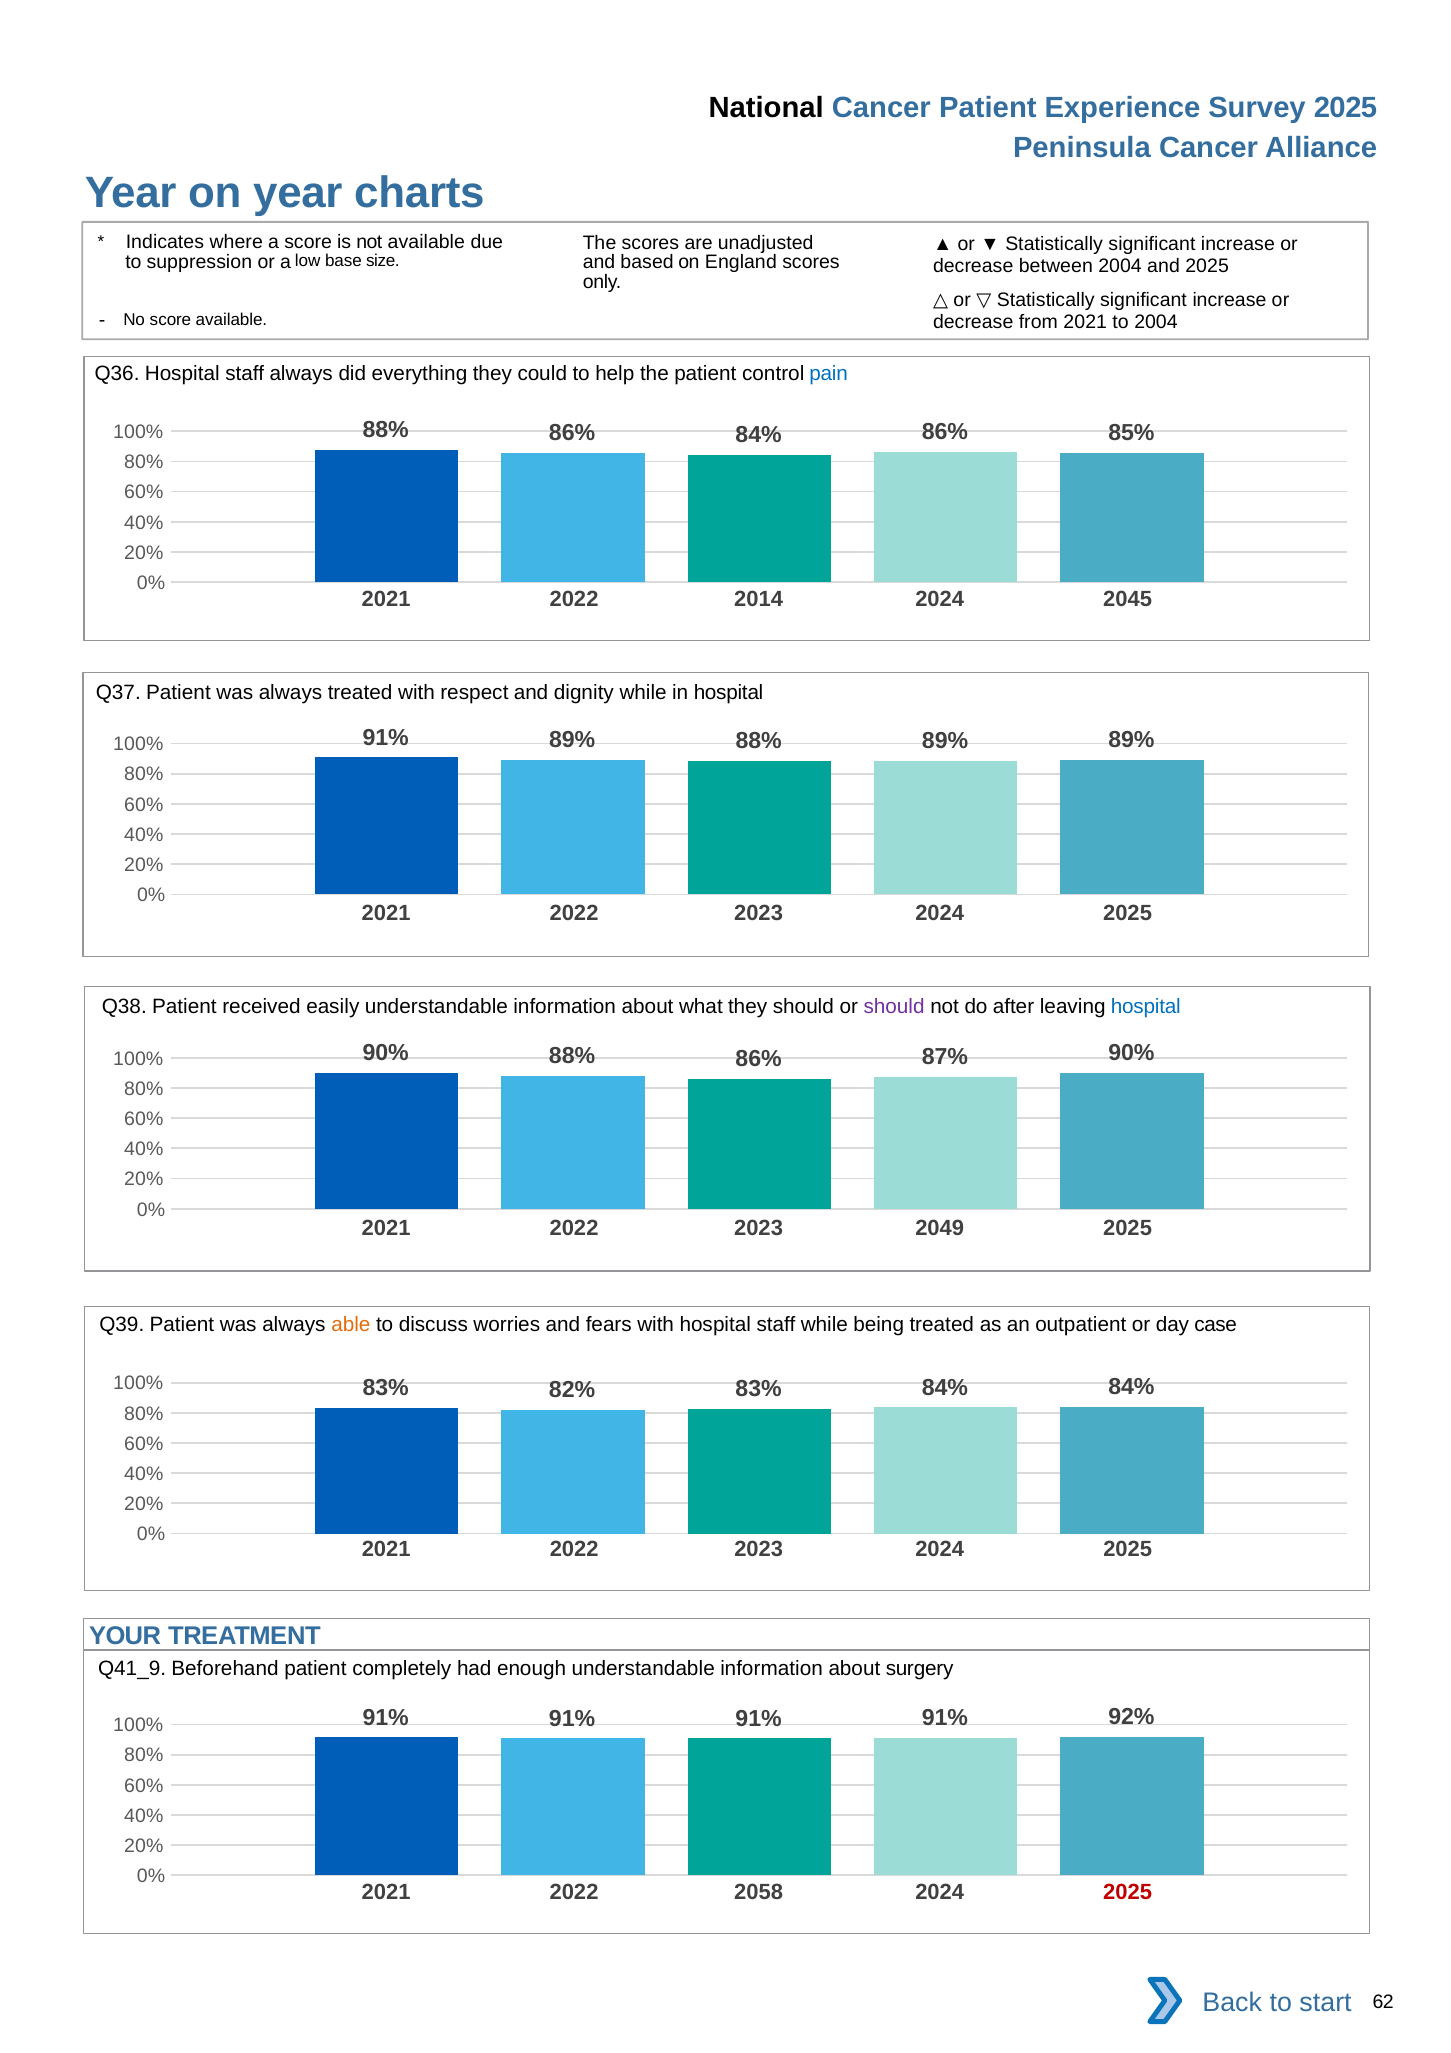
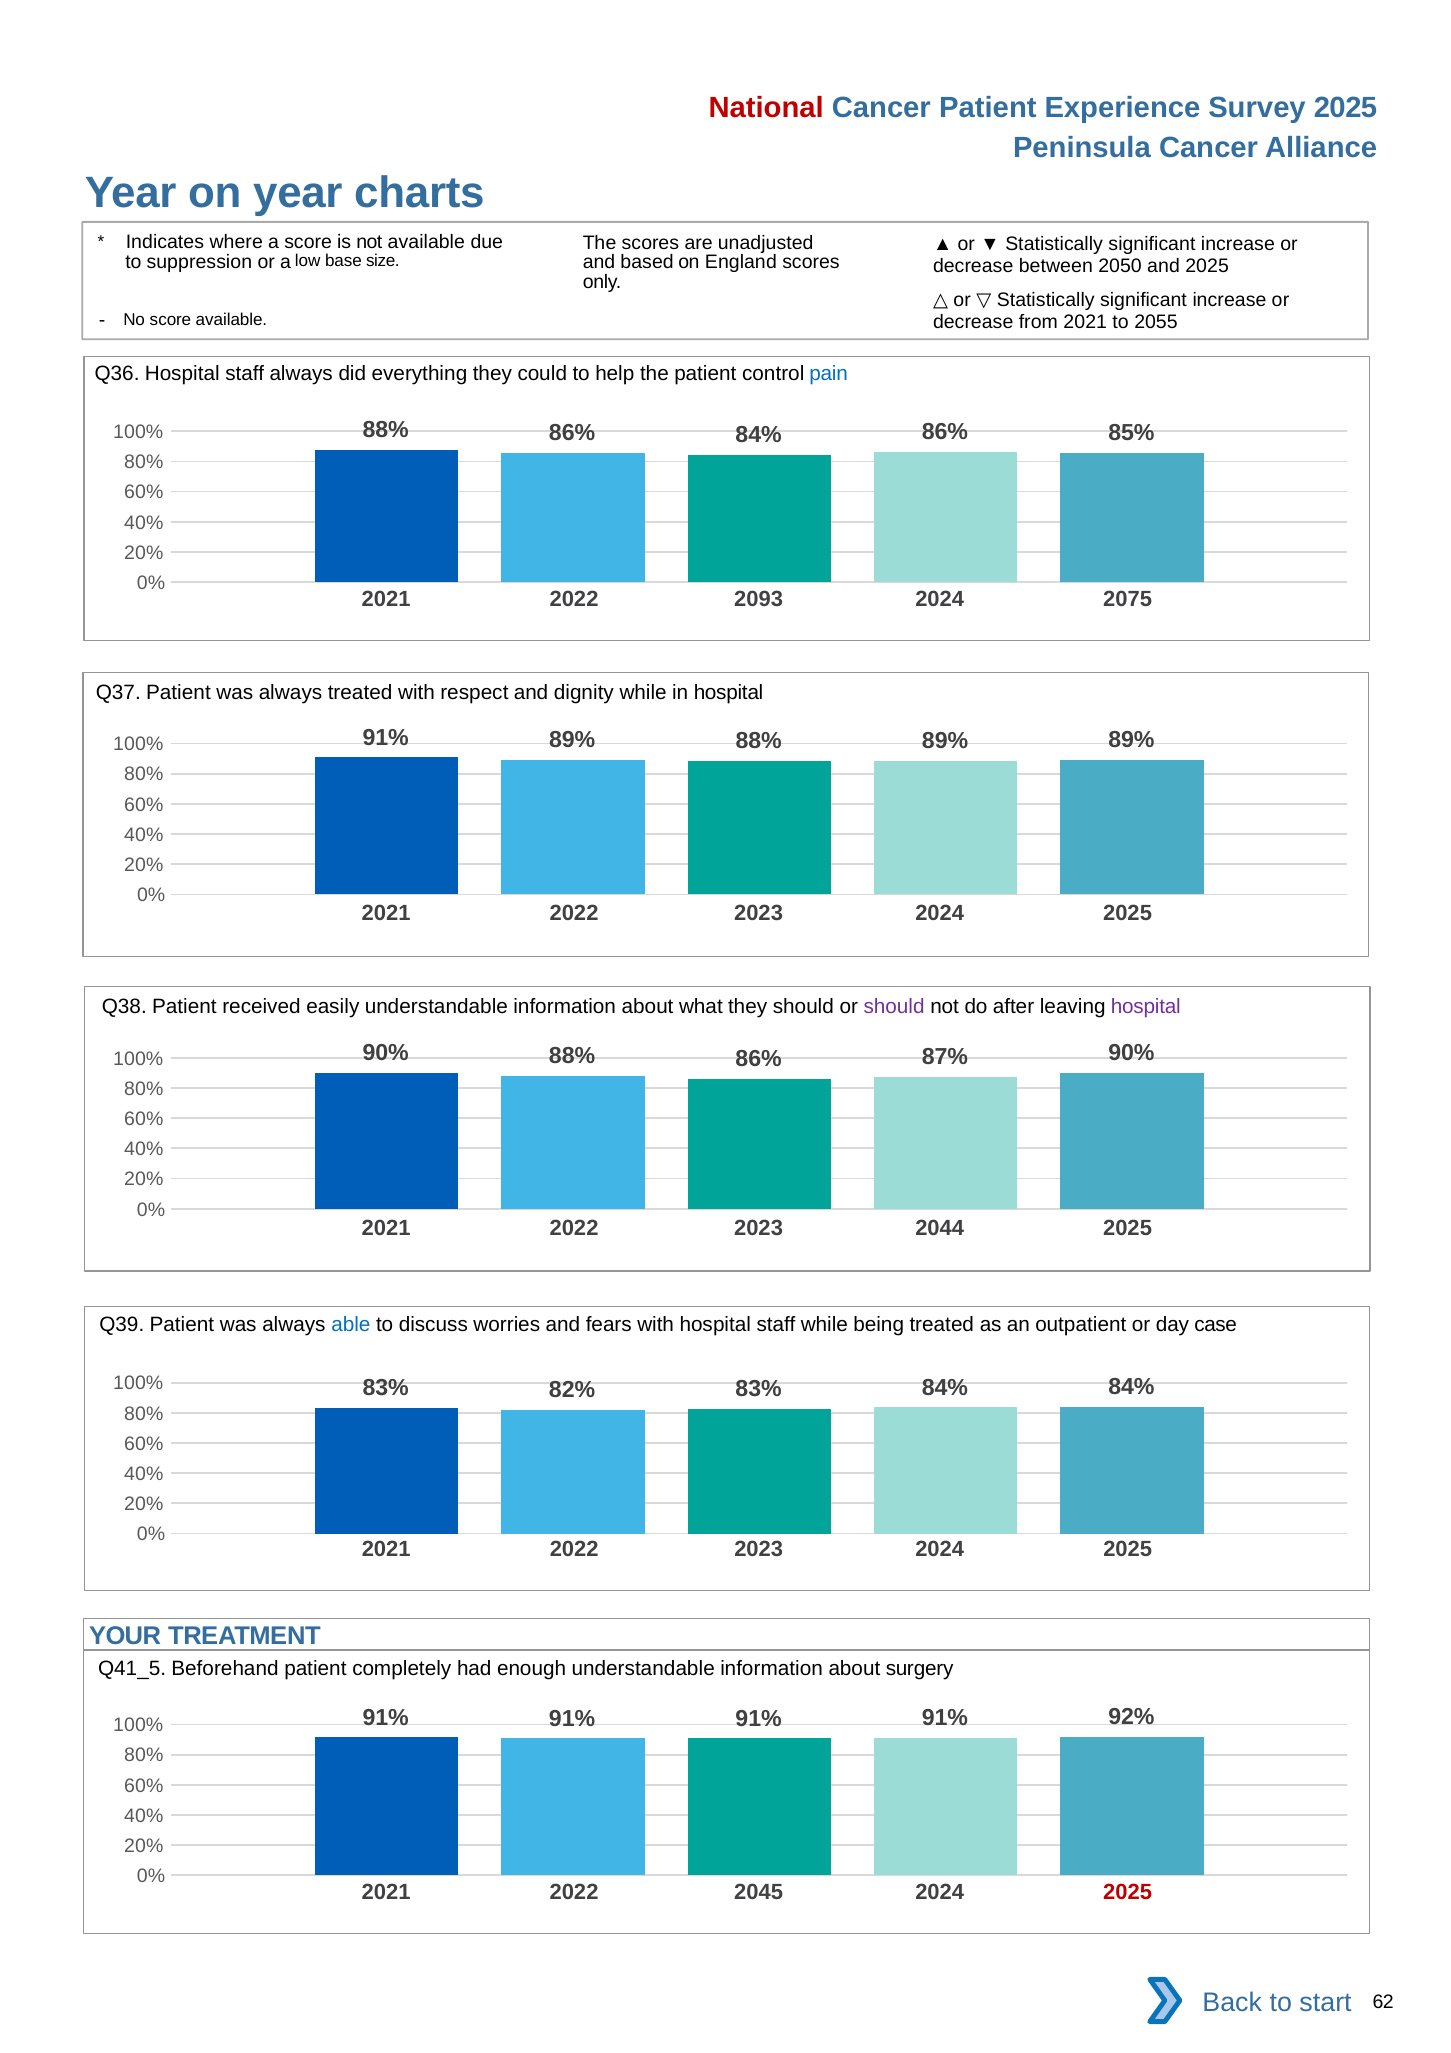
National colour: black -> red
between 2004: 2004 -> 2050
to 2004: 2004 -> 2055
2014: 2014 -> 2093
2045: 2045 -> 2075
hospital at (1146, 1007) colour: blue -> purple
2049: 2049 -> 2044
able colour: orange -> blue
Q41_9: Q41_9 -> Q41_5
2058: 2058 -> 2045
